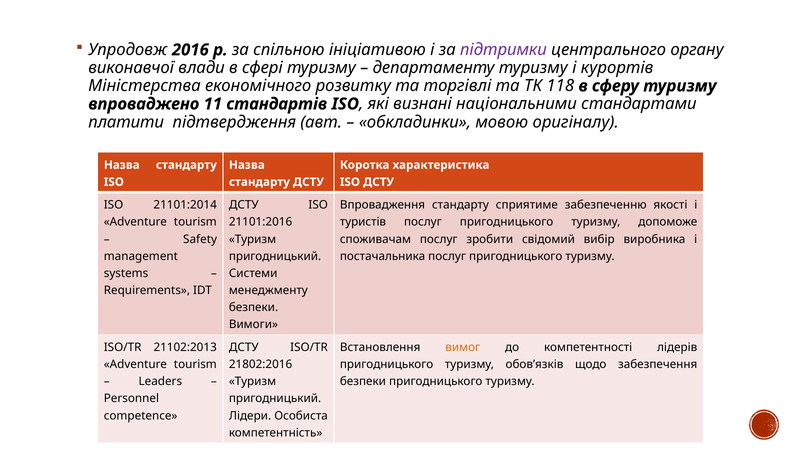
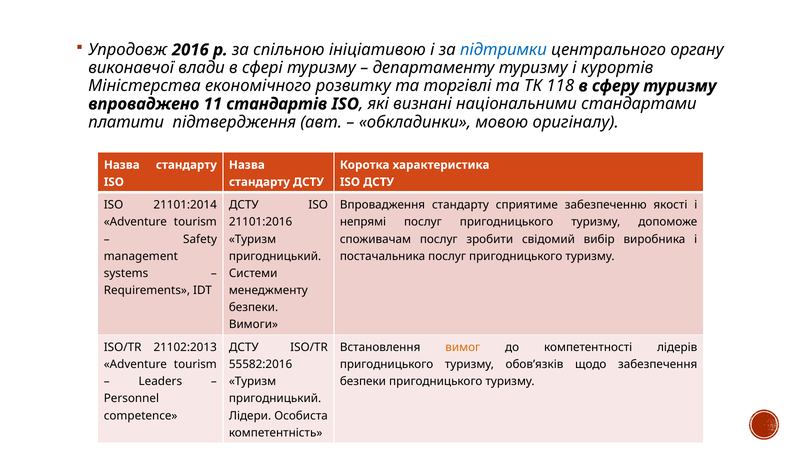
підтримки colour: purple -> blue
туристів: туристів -> непрямі
21802:2016: 21802:2016 -> 55582:2016
